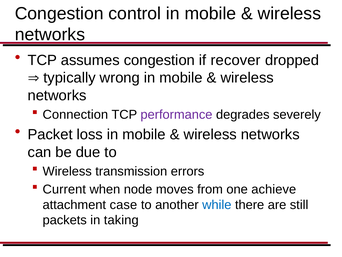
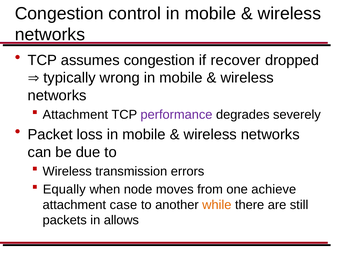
Connection at (75, 114): Connection -> Attachment
Current: Current -> Equally
while colour: blue -> orange
taking: taking -> allows
